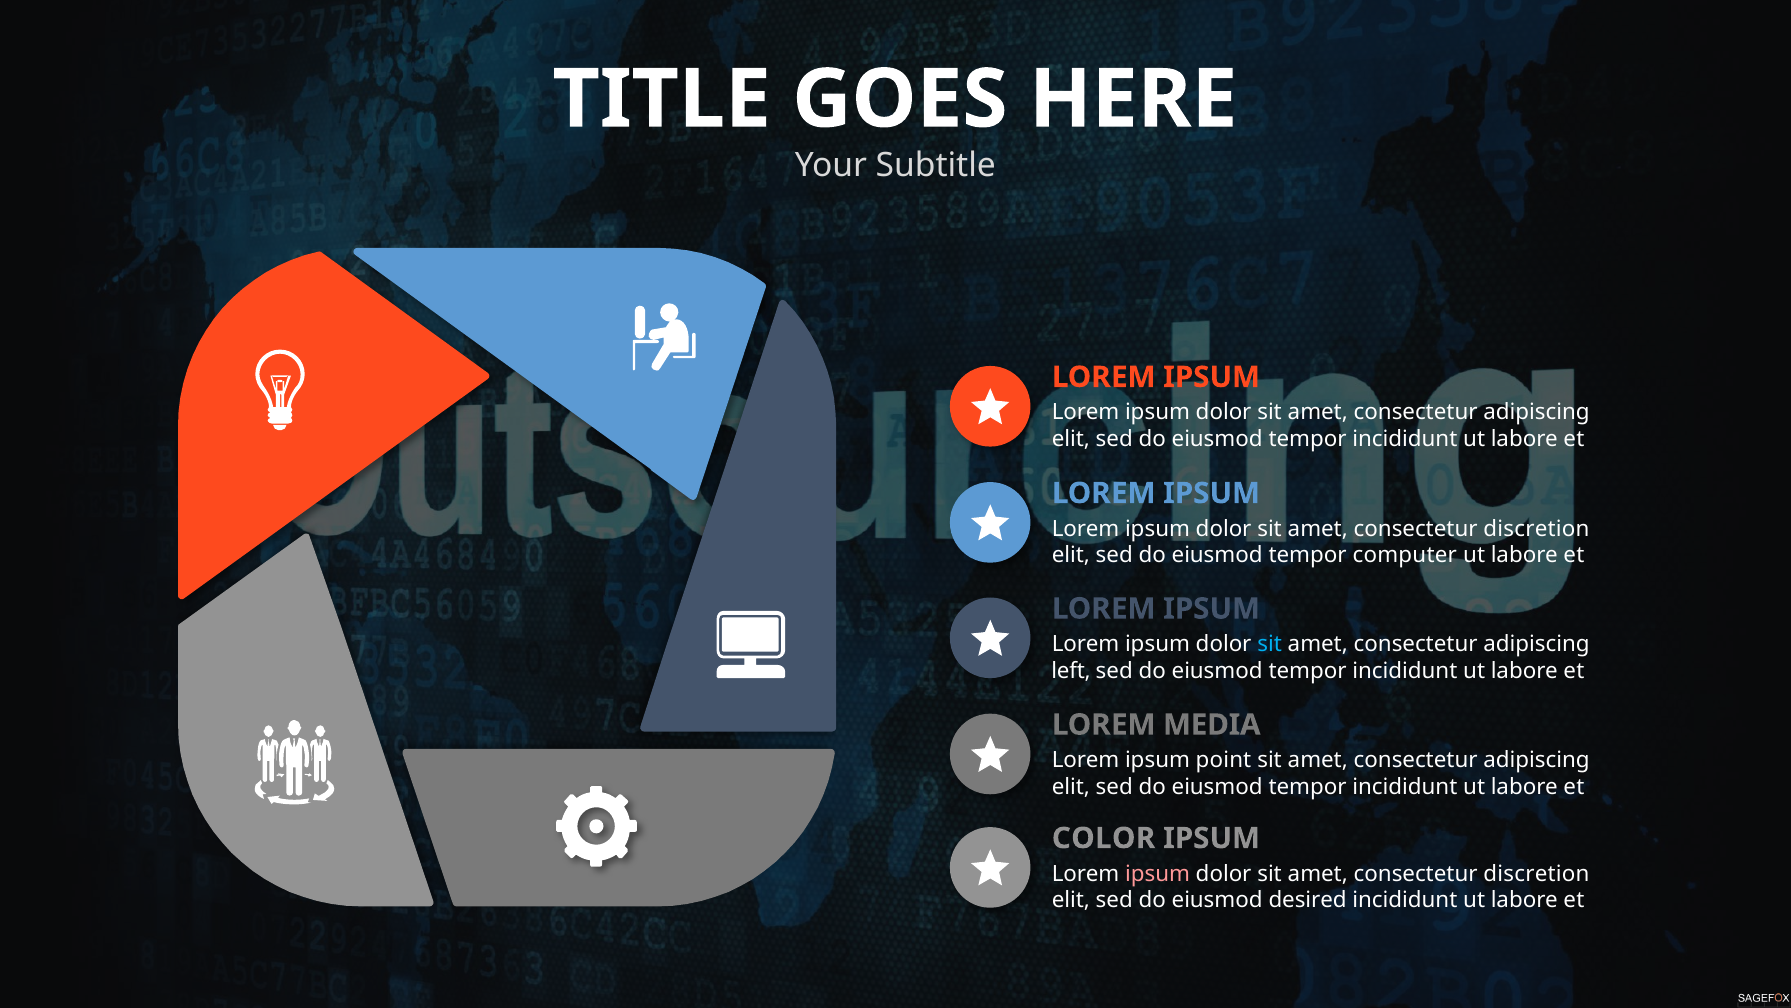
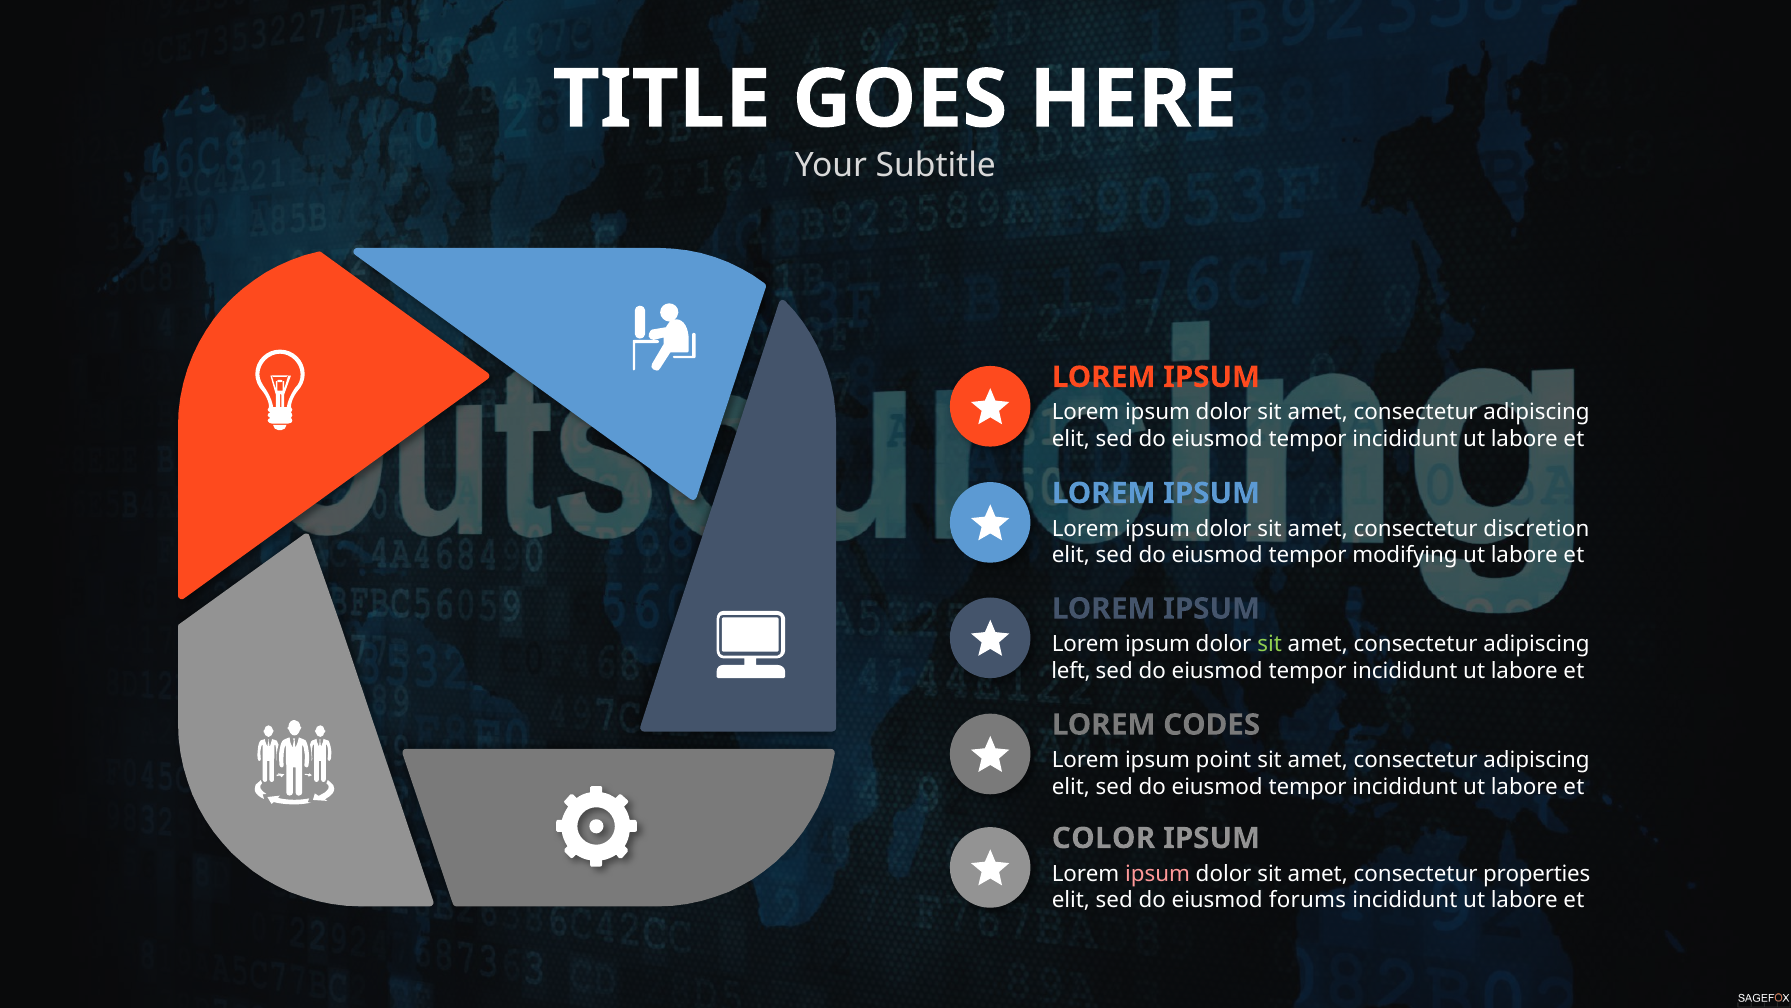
computer: computer -> modifying
sit at (1270, 644) colour: light blue -> light green
MEDIA: MEDIA -> CODES
discretion at (1536, 873): discretion -> properties
desired: desired -> forums
